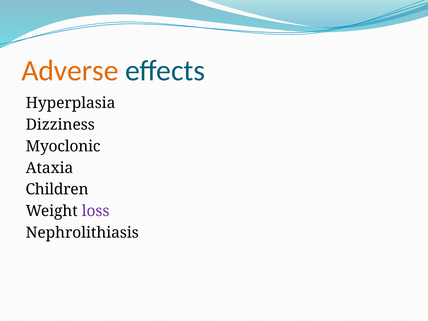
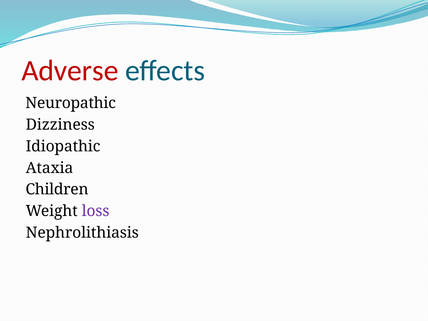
Adverse colour: orange -> red
Hyperplasia: Hyperplasia -> Neuropathic
Myoclonic: Myoclonic -> Idiopathic
